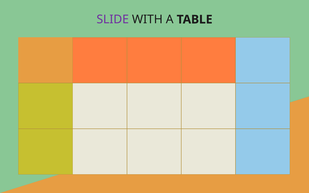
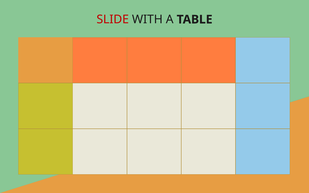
SLIDE colour: purple -> red
